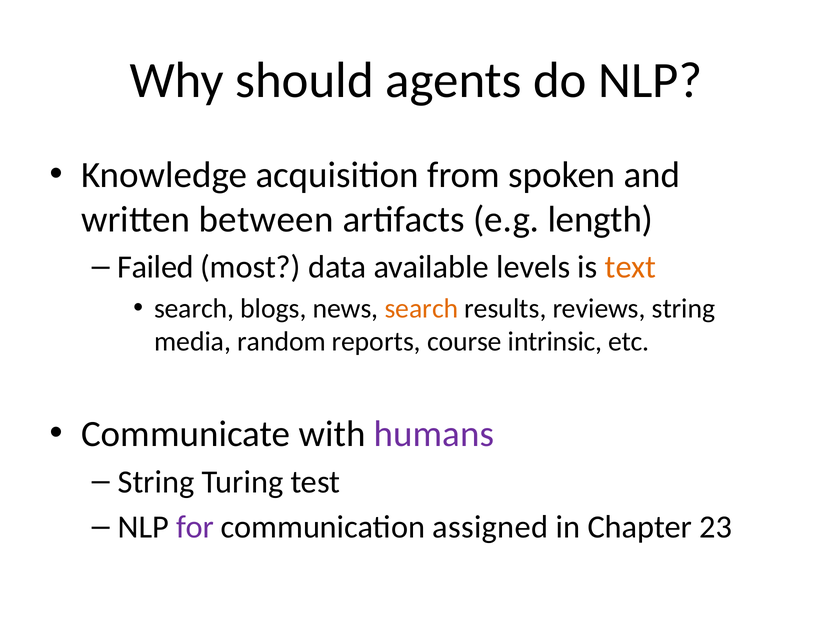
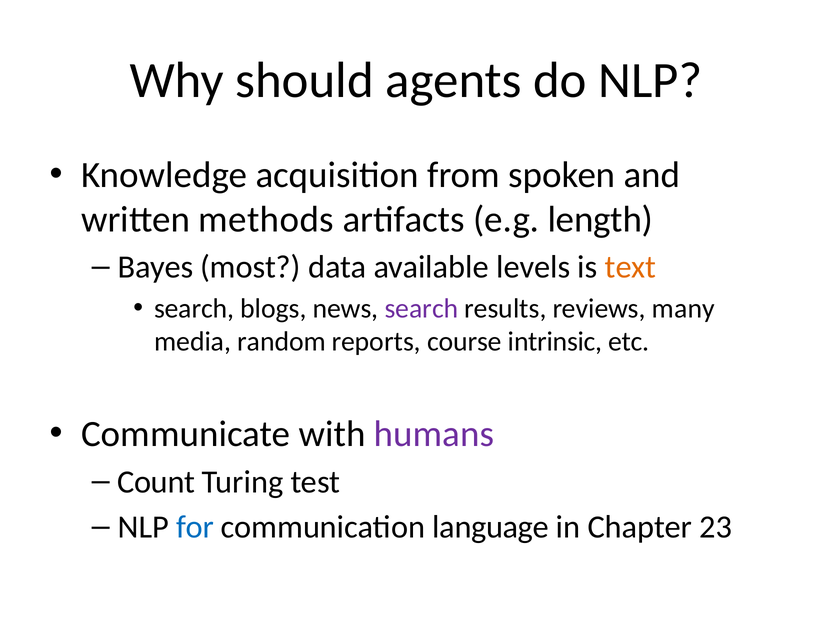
between: between -> methods
Failed: Failed -> Bayes
search at (421, 308) colour: orange -> purple
reviews string: string -> many
String at (156, 482): String -> Count
for colour: purple -> blue
assigned: assigned -> language
